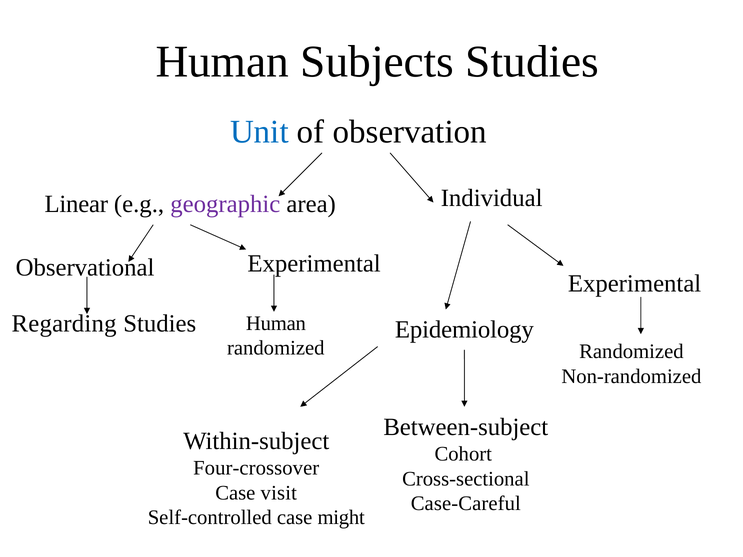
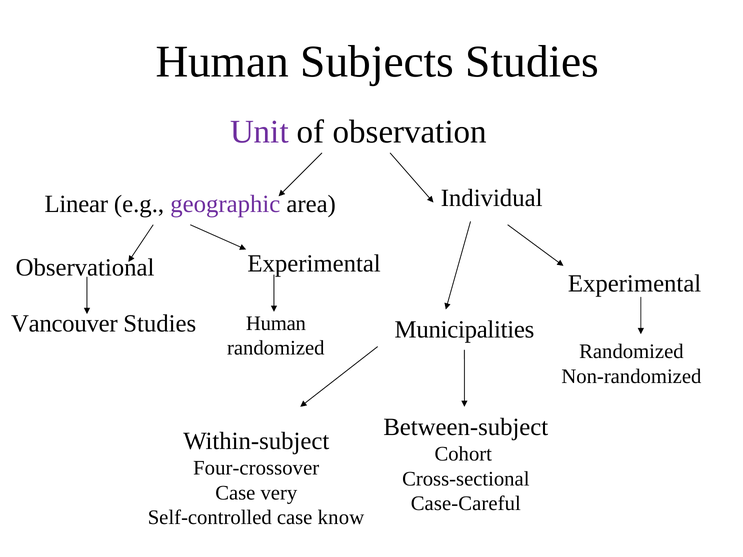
Unit colour: blue -> purple
Regarding: Regarding -> Vancouver
Epidemiology: Epidemiology -> Municipalities
visit: visit -> very
might: might -> know
